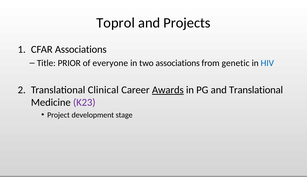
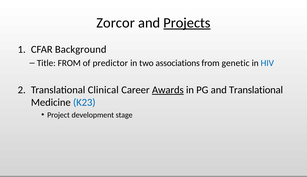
Toprol: Toprol -> Zorcor
Projects underline: none -> present
CFAR Associations: Associations -> Background
Title PRIOR: PRIOR -> FROM
everyone: everyone -> predictor
K23 colour: purple -> blue
